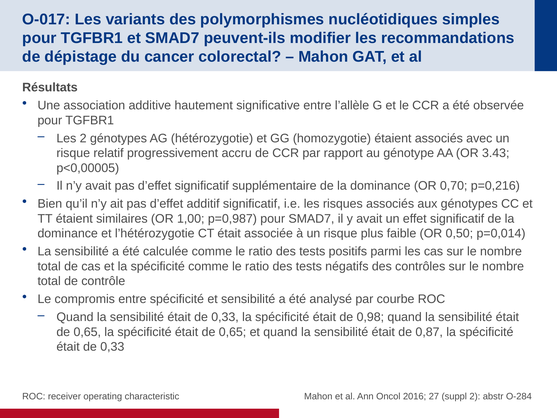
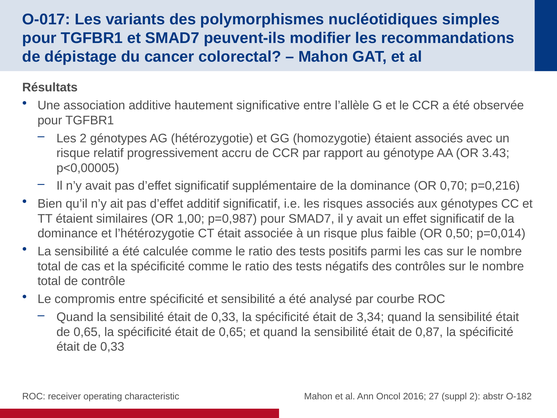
0,98: 0,98 -> 3,34
O-284: O-284 -> O-182
